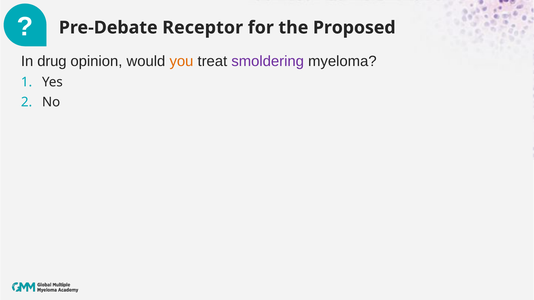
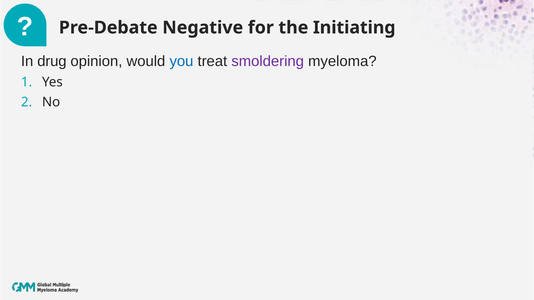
Receptor: Receptor -> Negative
Proposed: Proposed -> Initiating
you colour: orange -> blue
